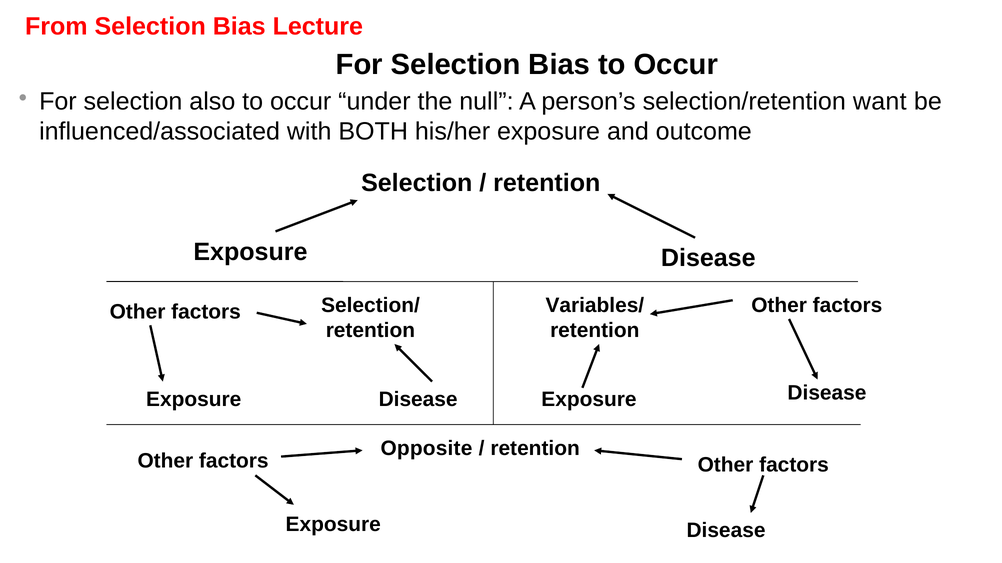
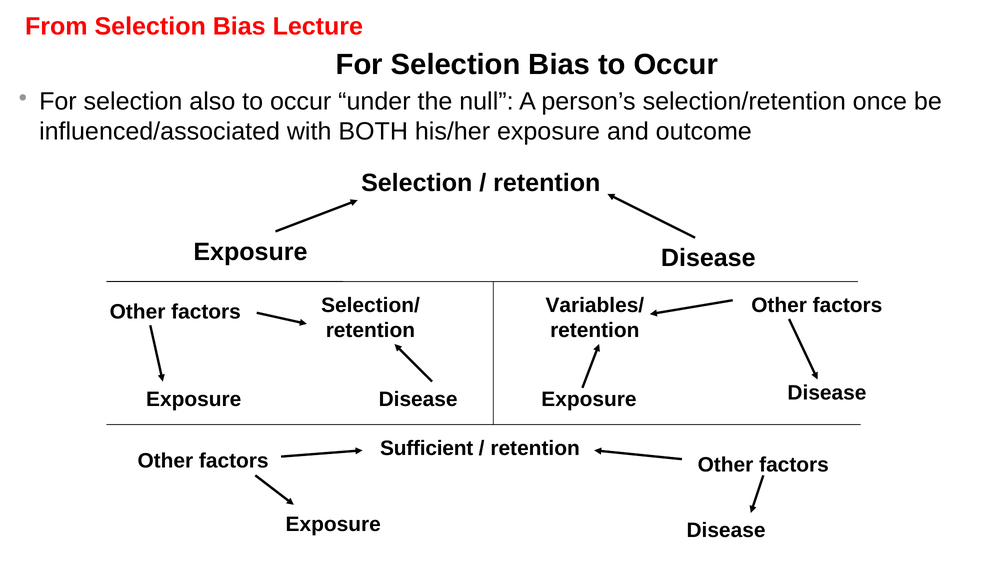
want: want -> once
Opposite: Opposite -> Sufficient
